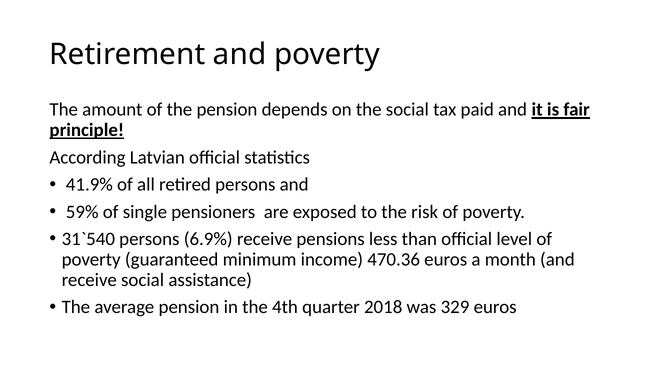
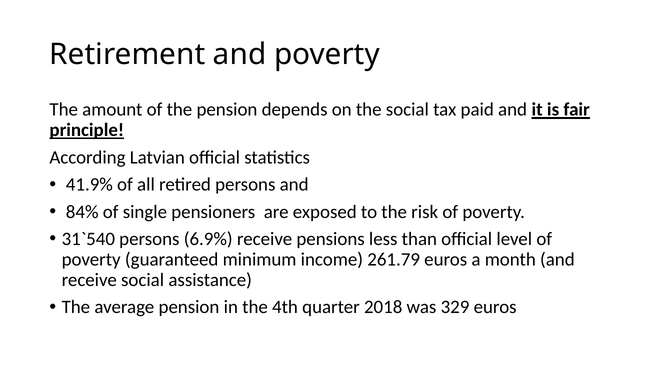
59%: 59% -> 84%
470.36: 470.36 -> 261.79
